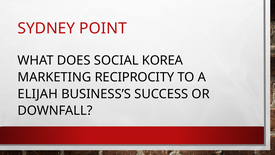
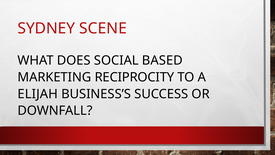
POINT: POINT -> SCENE
KOREA: KOREA -> BASED
